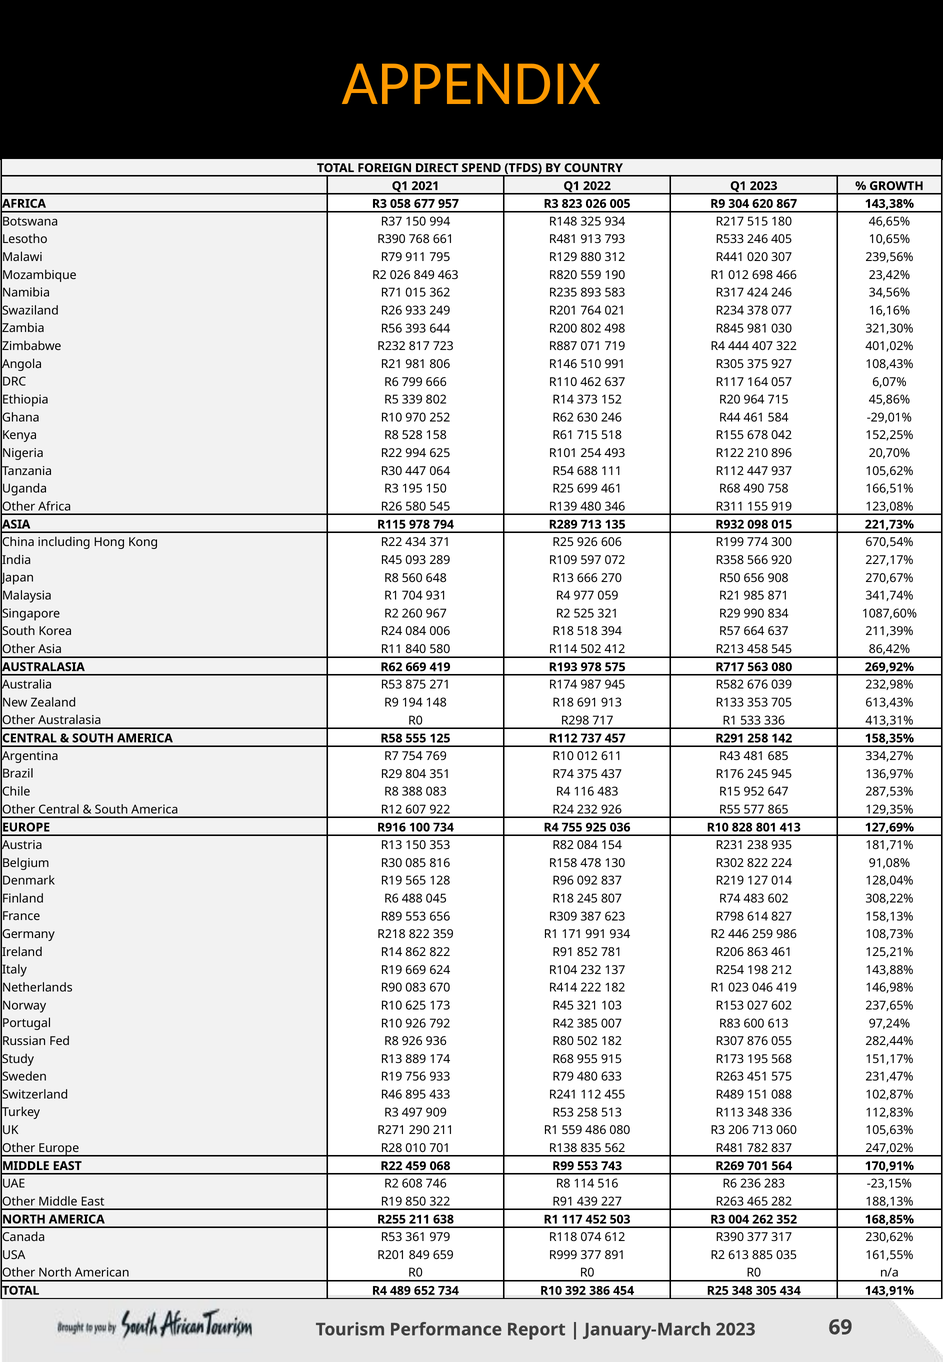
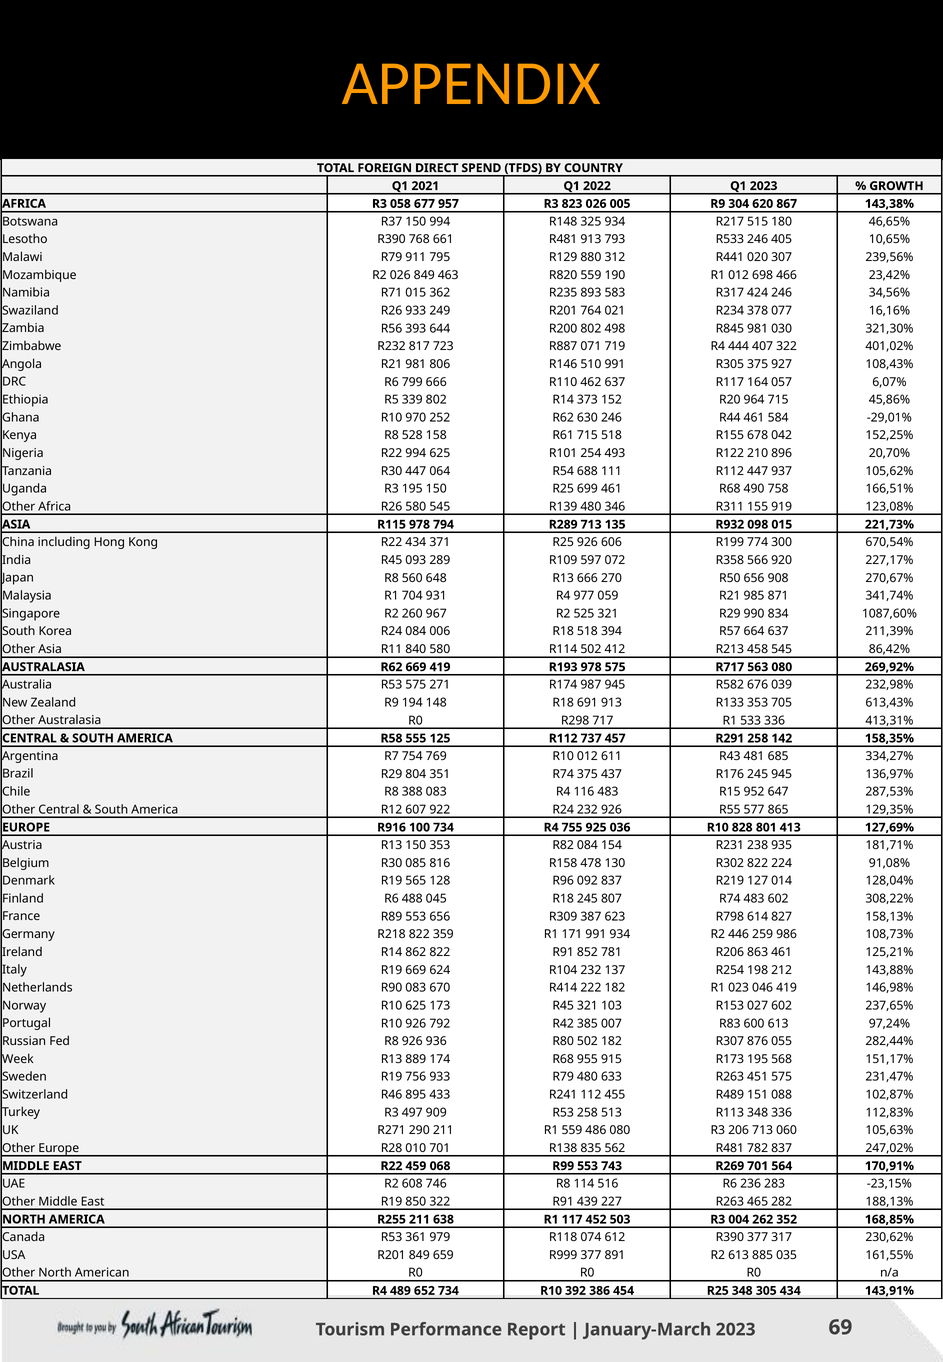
R53 875: 875 -> 575
Study: Study -> Week
